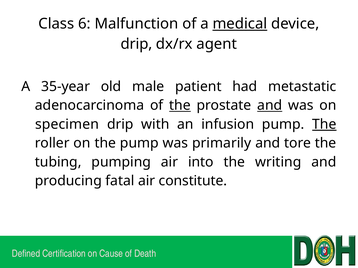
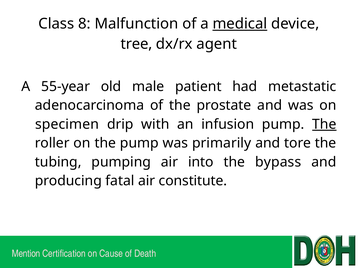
6: 6 -> 8
drip at (137, 44): drip -> tree
35-year: 35-year -> 55-year
the at (180, 106) underline: present -> none
and at (270, 106) underline: present -> none
writing: writing -> bypass
Defined: Defined -> Mention
